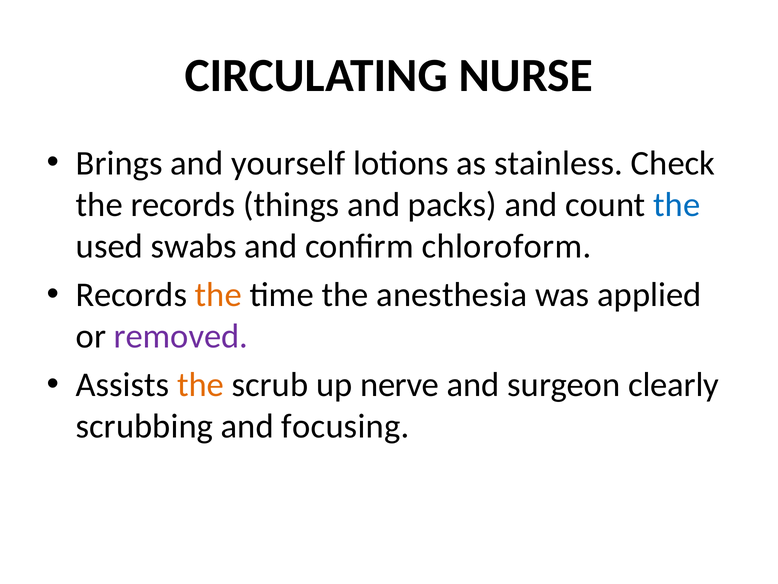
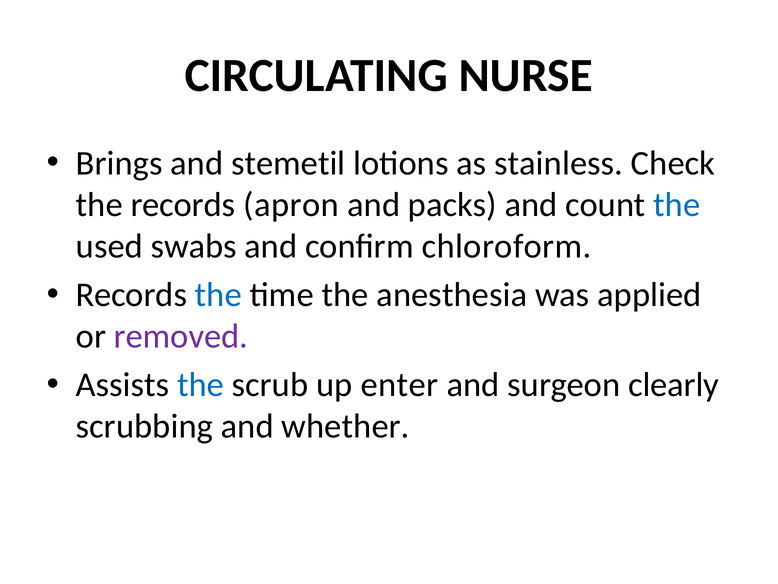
yourself: yourself -> stemetil
things: things -> apron
the at (218, 295) colour: orange -> blue
the at (200, 385) colour: orange -> blue
nerve: nerve -> enter
focusing: focusing -> whether
